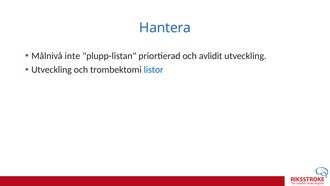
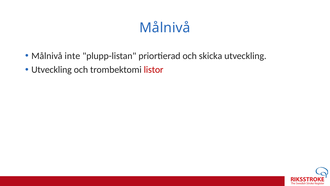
Hantera at (165, 28): Hantera -> Målnivå
avlidit: avlidit -> skicka
listor colour: blue -> red
